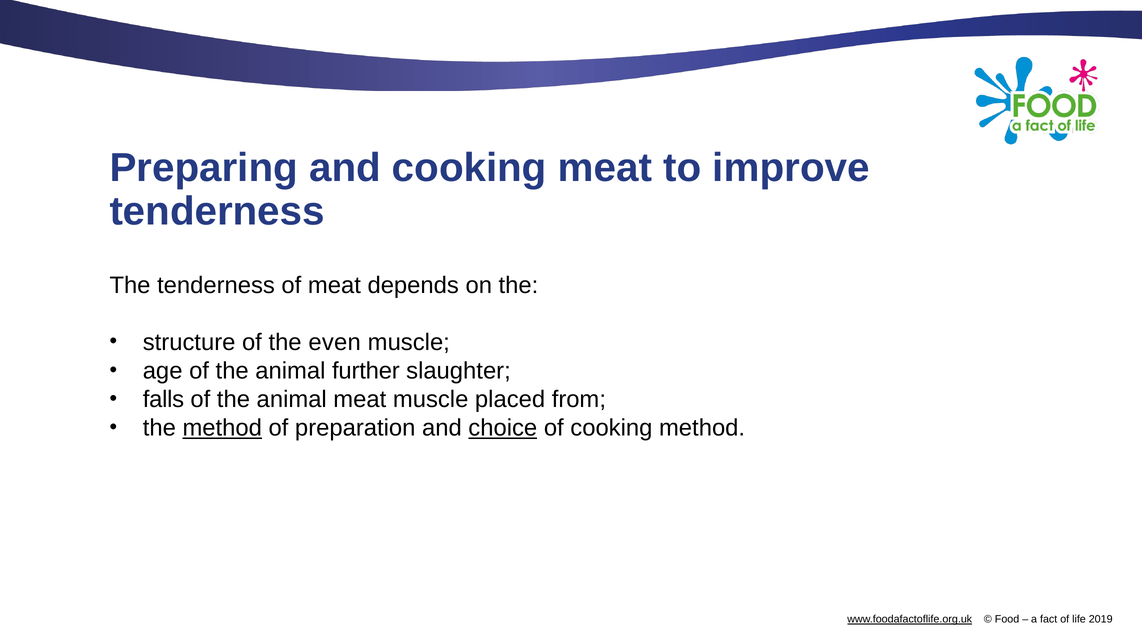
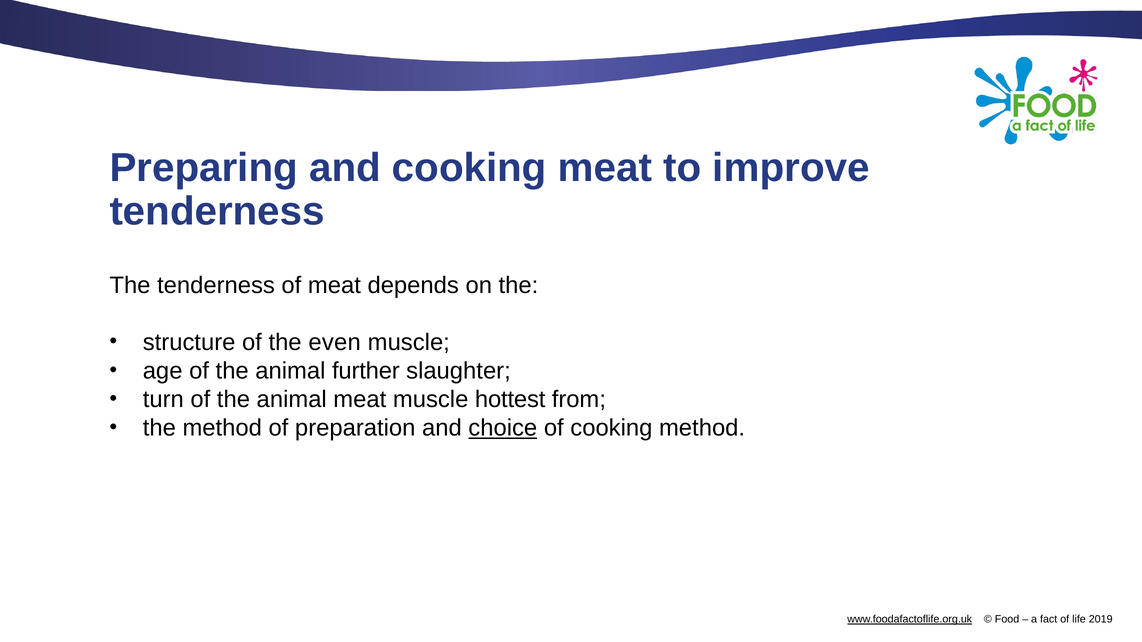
falls: falls -> turn
placed: placed -> hottest
method at (222, 428) underline: present -> none
